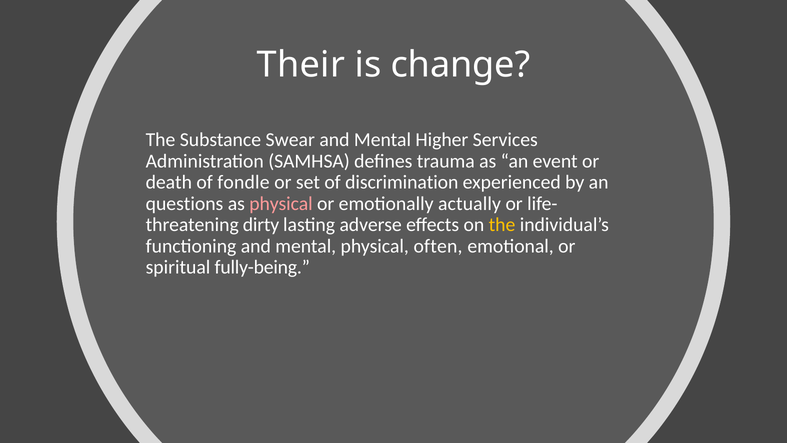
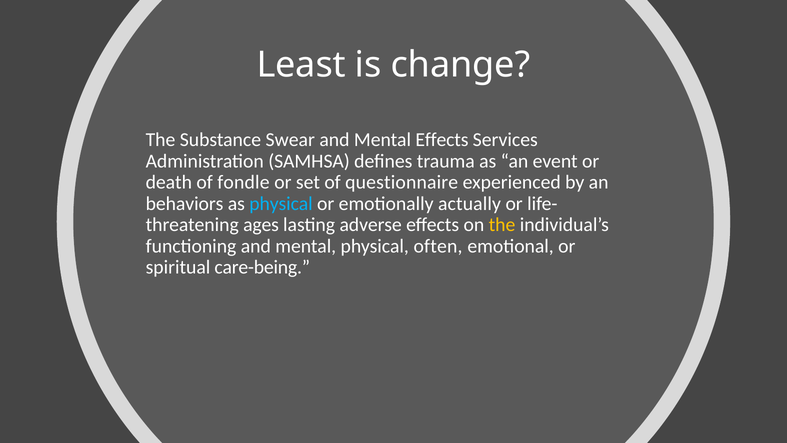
Their: Their -> Least
Mental Higher: Higher -> Effects
discrimination: discrimination -> questionnaire
questions: questions -> behaviors
physical at (281, 204) colour: pink -> light blue
dirty: dirty -> ages
fully-being: fully-being -> care-being
